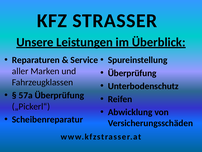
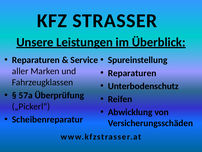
Überprüfung at (132, 73): Überprüfung -> Reparaturen
